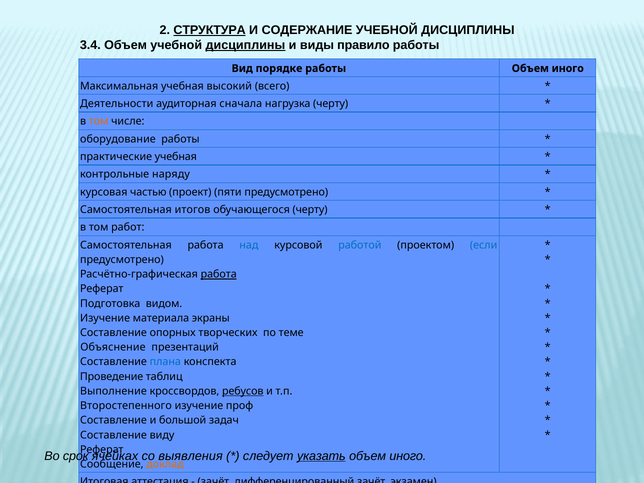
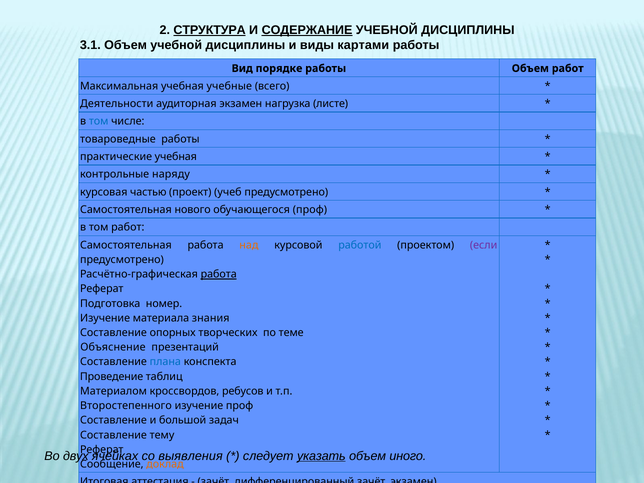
СОДЕРЖАНИЕ underline: none -> present
3.4: 3.4 -> 3.1
дисциплины at (245, 45) underline: present -> none
правило: правило -> картами
работы Объем иного: иного -> работ
высокий: высокий -> учебные
аудиторная сначала: сначала -> экзамен
нагрузка черту: черту -> листе
том at (99, 121) colour: orange -> blue
оборудование: оборудование -> товароведные
пяти: пяти -> учеб
итогов: итогов -> нового
обучающегося черту: черту -> проф
над colour: blue -> orange
если colour: blue -> purple
видом: видом -> номер
экраны: экраны -> знания
Выполнение: Выполнение -> Материалом
ребусов underline: present -> none
виду: виду -> тему
срок: срок -> двух
